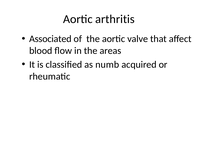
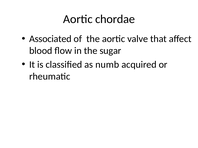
arthritis: arthritis -> chordae
areas: areas -> sugar
